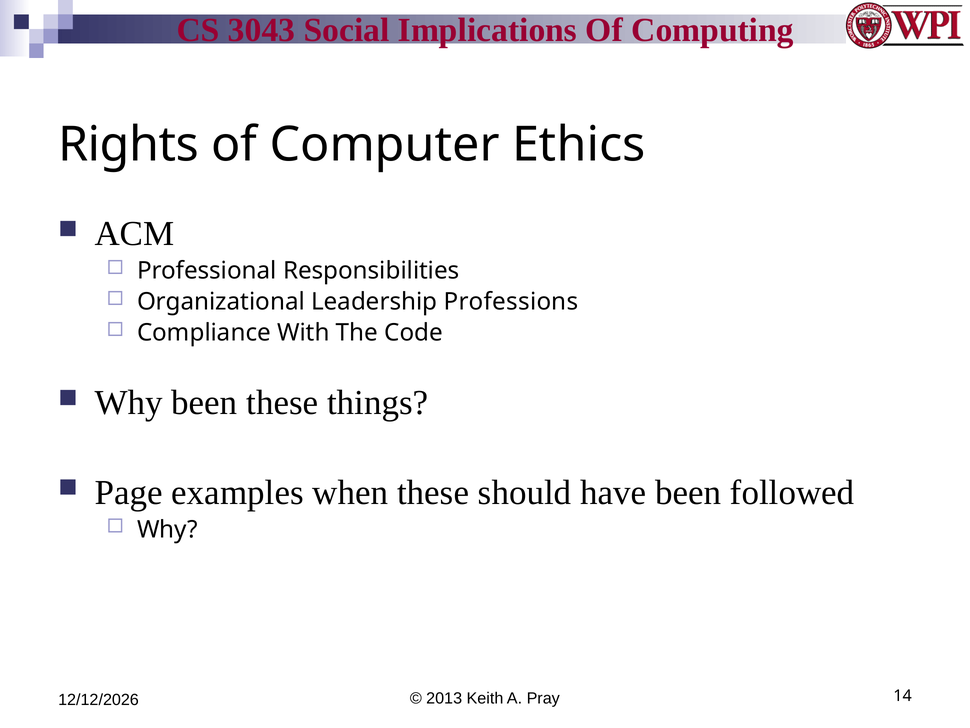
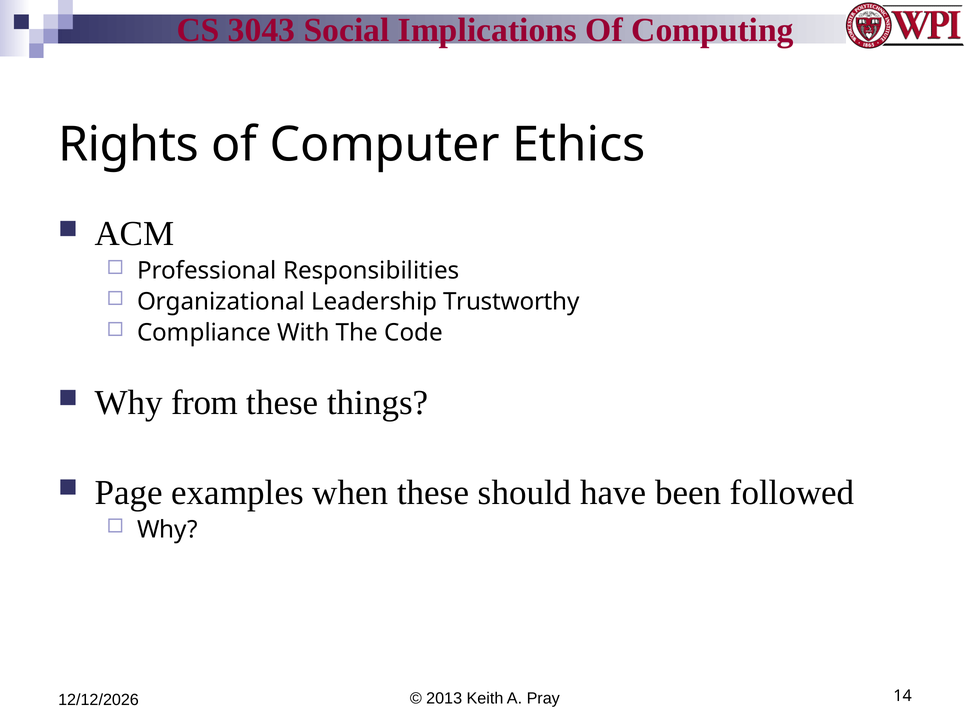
Professions: Professions -> Trustworthy
Why been: been -> from
